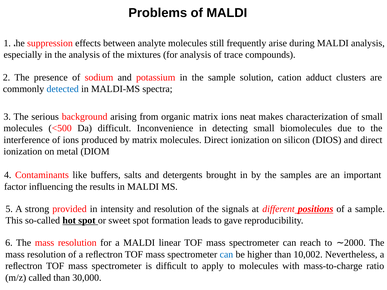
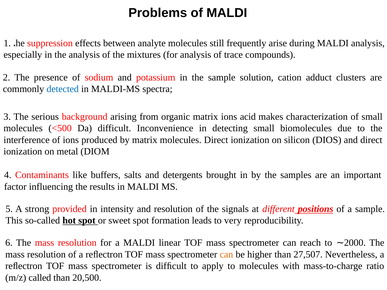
neat: neat -> acid
gave: gave -> very
can at (226, 255) colour: blue -> orange
10,002: 10,002 -> 27,507
30,000: 30,000 -> 20,500
